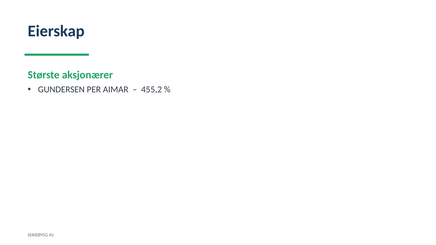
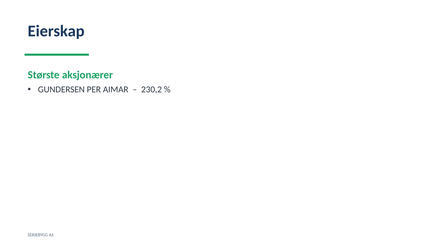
455,2: 455,2 -> 230,2
